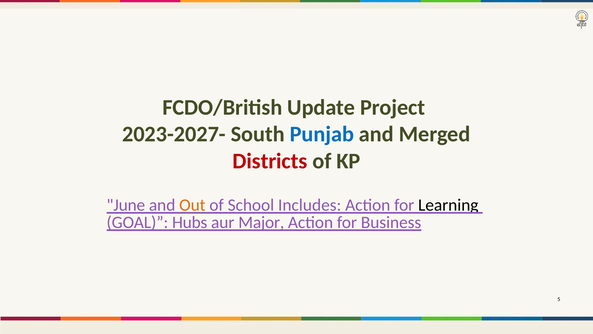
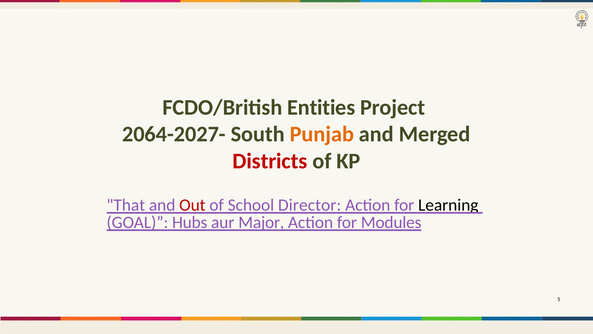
Update: Update -> Entities
2023-2027-: 2023-2027- -> 2064-2027-
Punjab colour: blue -> orange
June: June -> That
Out colour: orange -> red
Includes: Includes -> Director
Business: Business -> Modules
